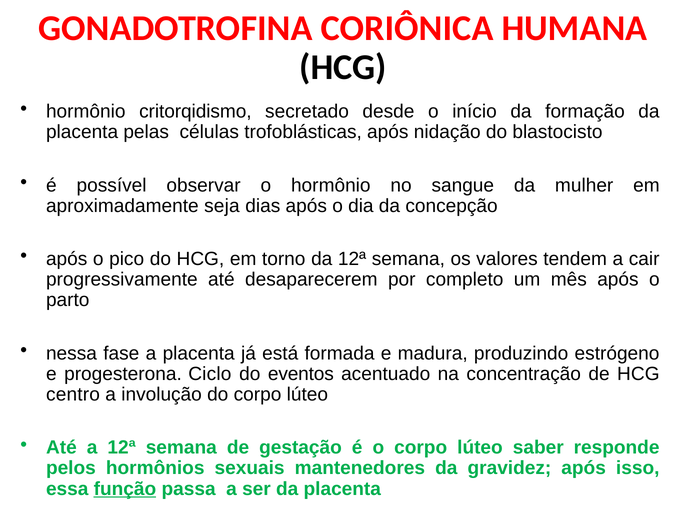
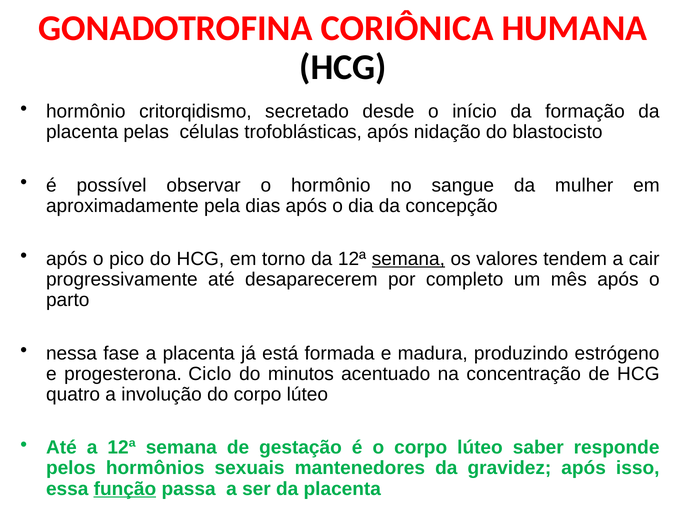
seja: seja -> pela
semana at (408, 259) underline: none -> present
eventos: eventos -> minutos
centro: centro -> quatro
